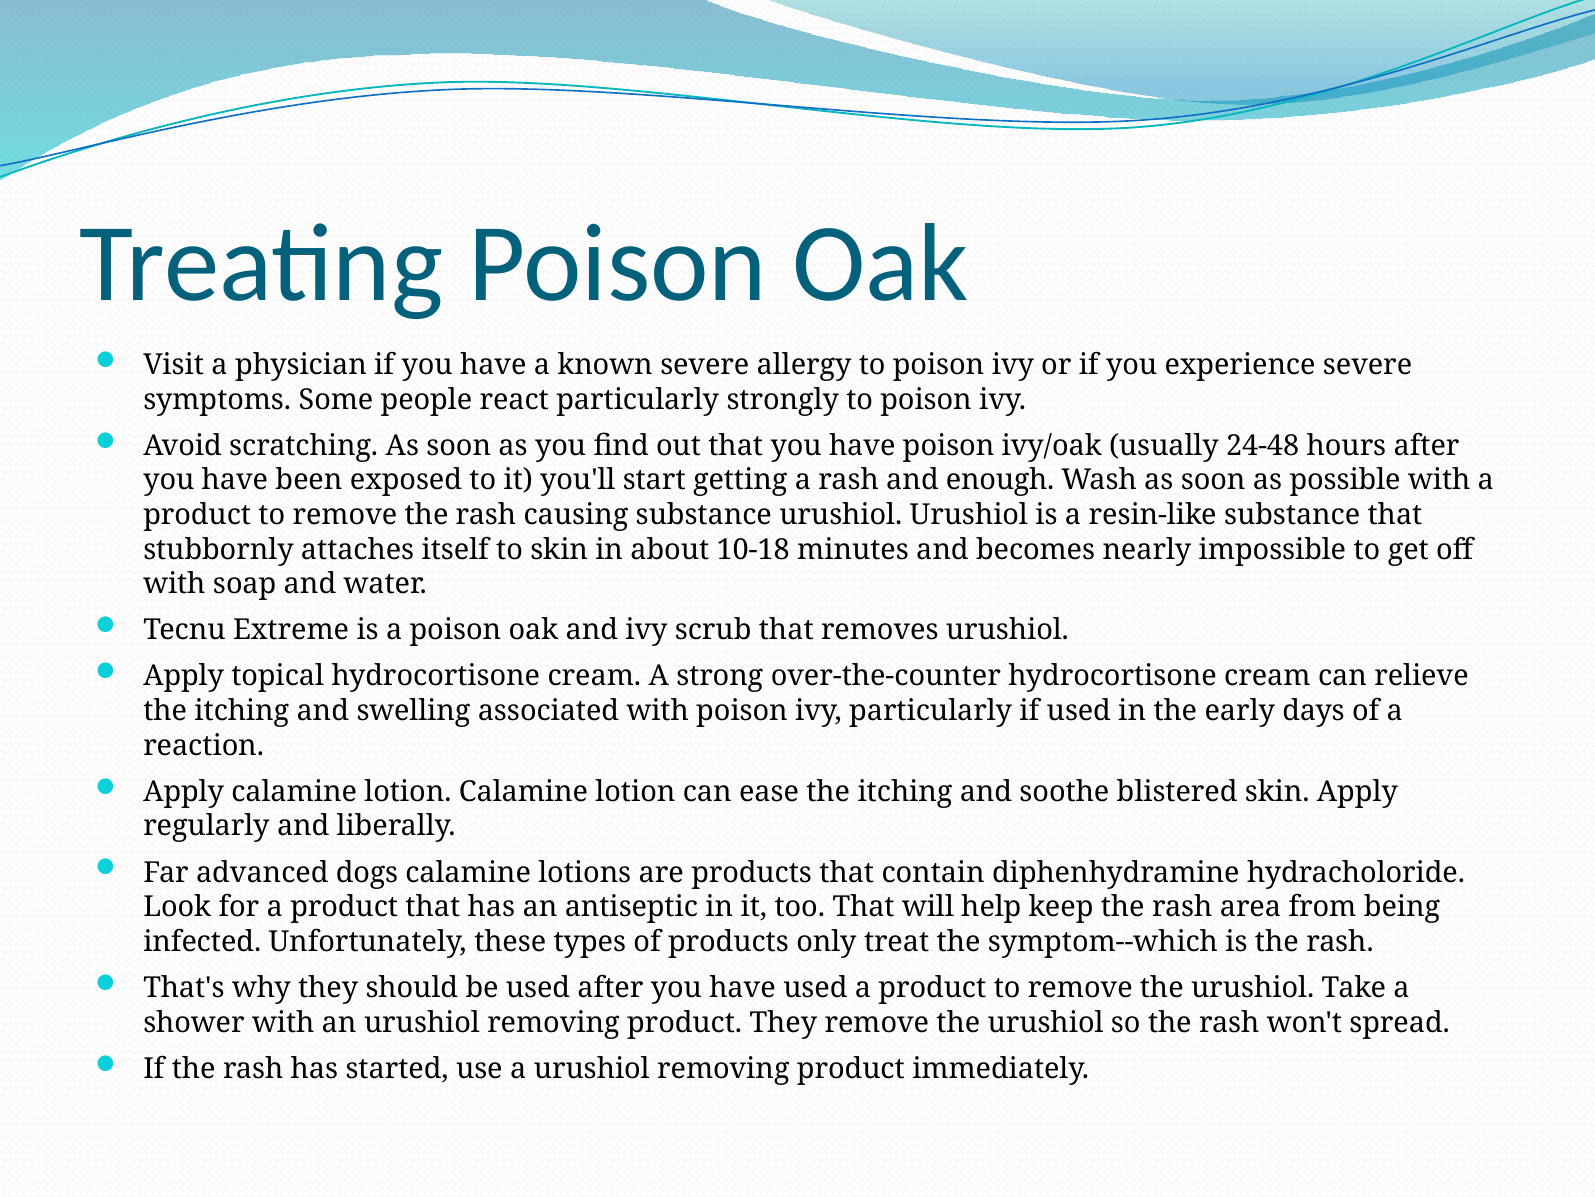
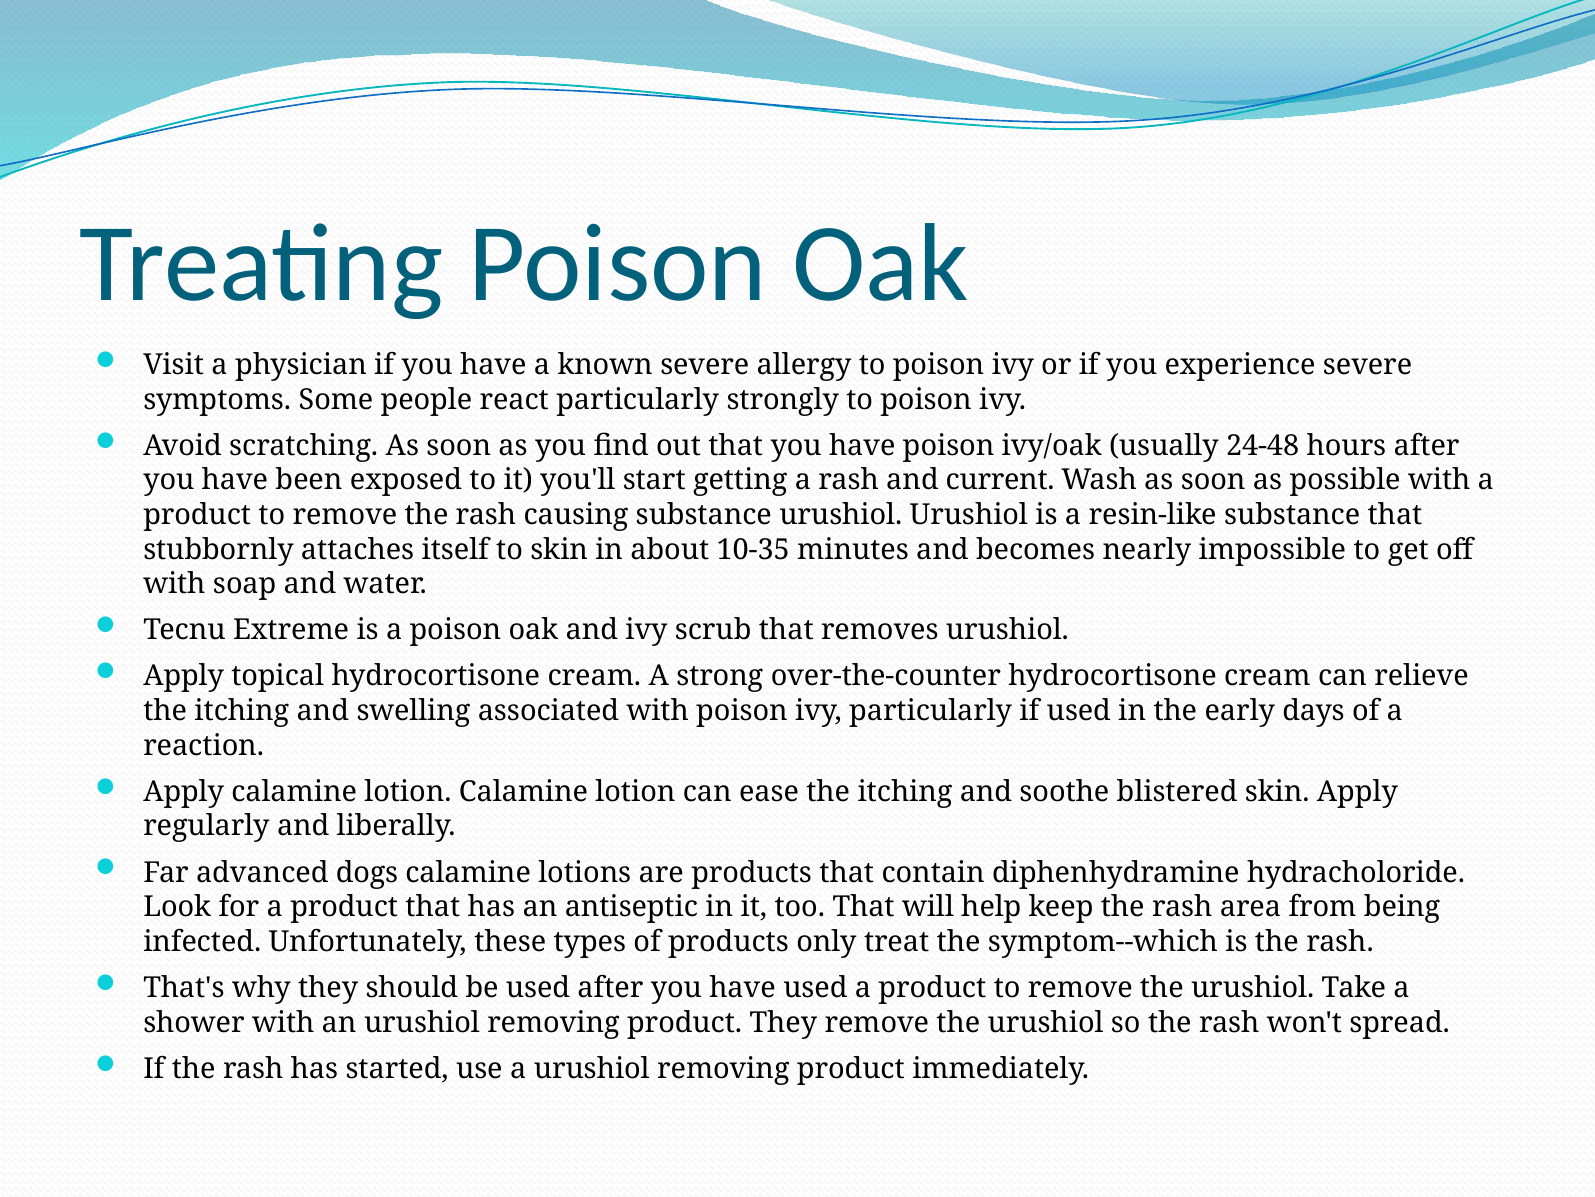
enough: enough -> current
10-18: 10-18 -> 10-35
